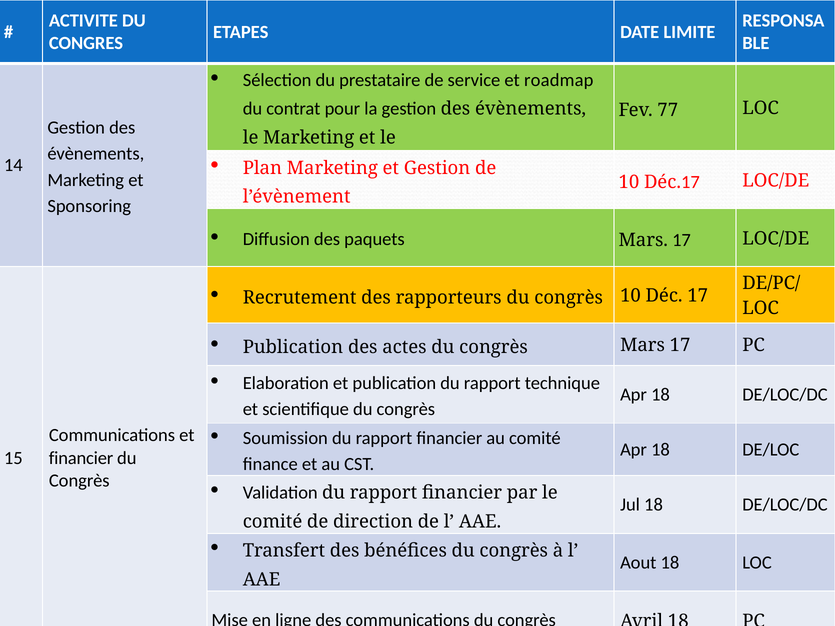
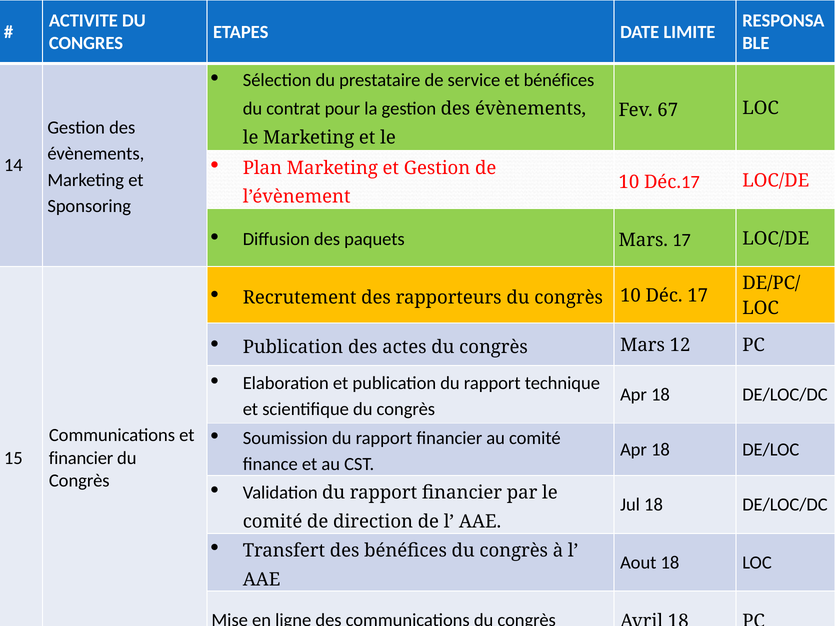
et roadmap: roadmap -> bénéfices
77: 77 -> 67
congrès Mars 17: 17 -> 12
